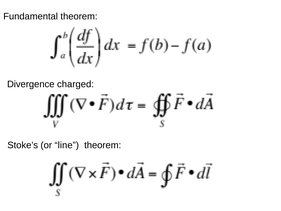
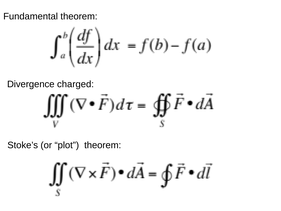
line: line -> plot
